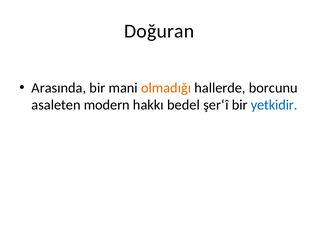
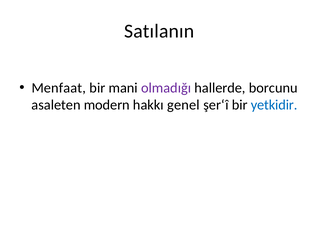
Doğuran: Doğuran -> Satılanın
Arasında: Arasında -> Menfaat
olmadığı colour: orange -> purple
bedel: bedel -> genel
